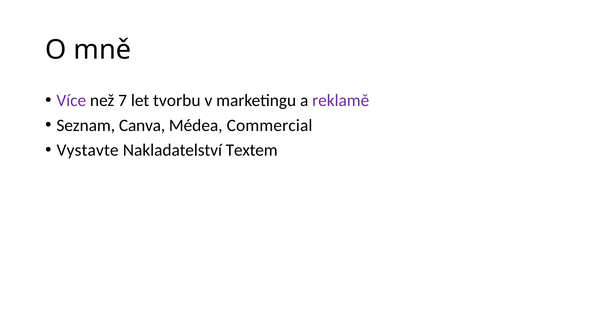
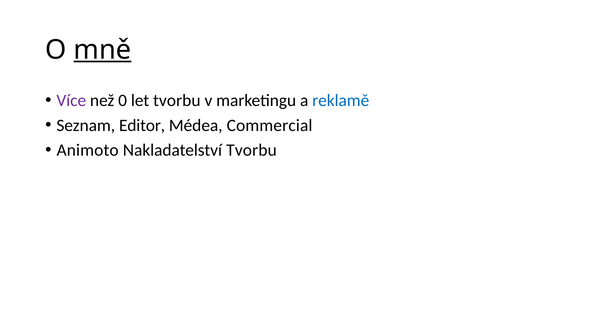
mně underline: none -> present
7: 7 -> 0
reklamě colour: purple -> blue
Canva: Canva -> Editor
Vystavte: Vystavte -> Animoto
Nakladatelství Textem: Textem -> Tvorbu
